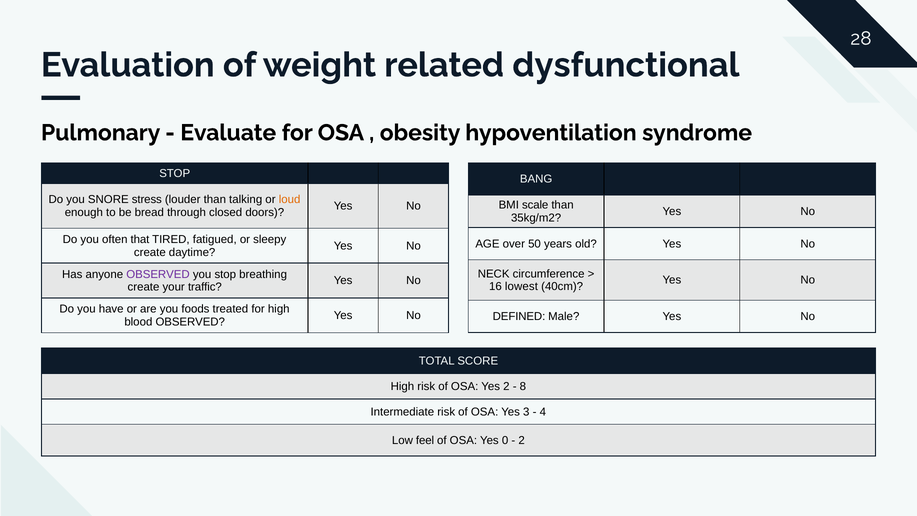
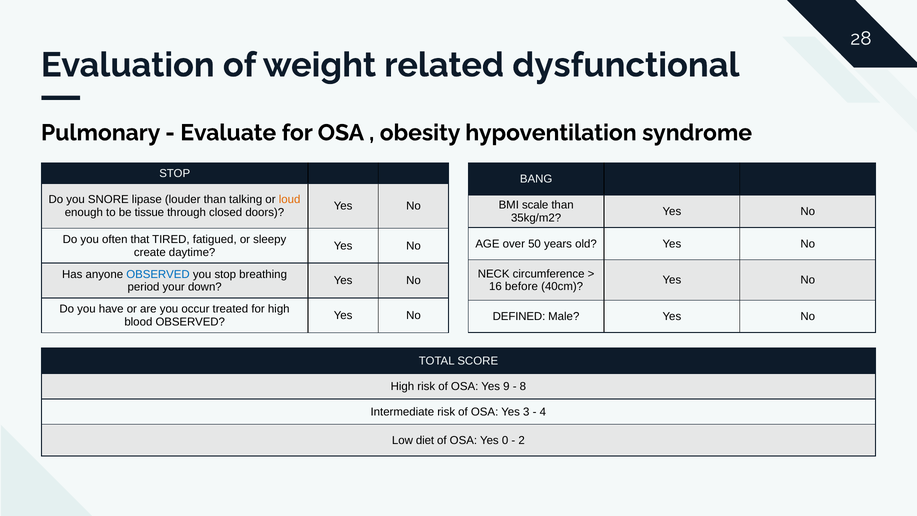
stress: stress -> lipase
bread: bread -> tissue
OBSERVED at (158, 274) colour: purple -> blue
lowest: lowest -> before
create at (144, 287): create -> period
traffic: traffic -> down
foods: foods -> occur
Yes 2: 2 -> 9
feel: feel -> diet
